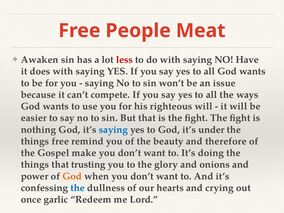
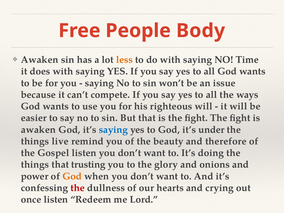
Meat: Meat -> Body
less colour: red -> orange
Have: Have -> Time
nothing at (38, 130): nothing -> awaken
things free: free -> live
Gospel make: make -> listen
the at (78, 188) colour: blue -> red
once garlic: garlic -> listen
